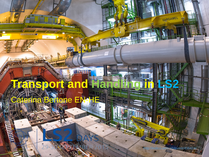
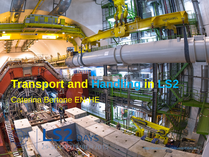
Handling colour: light green -> light blue
